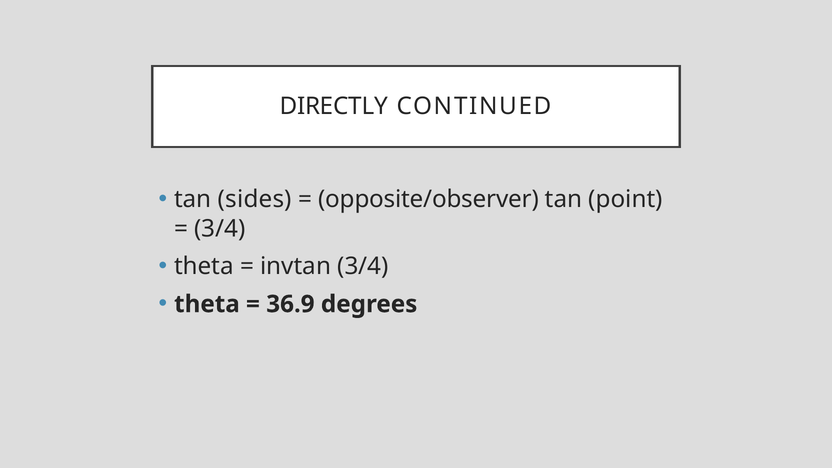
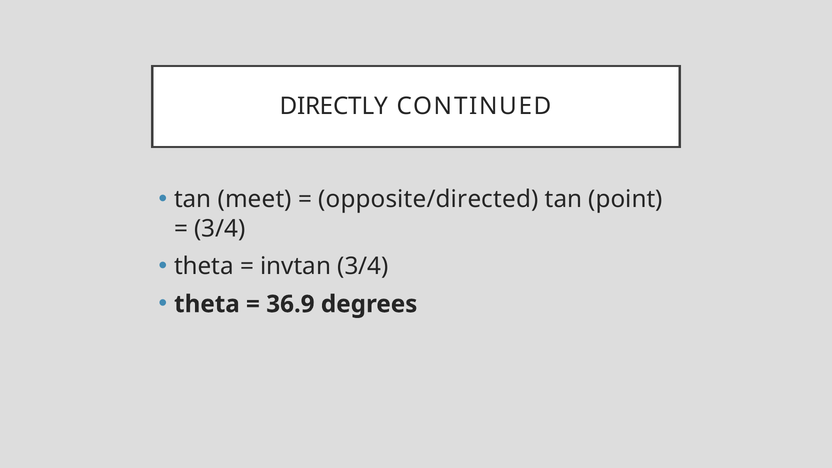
sides: sides -> meet
opposite/observer: opposite/observer -> opposite/directed
